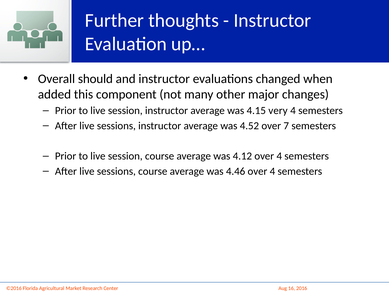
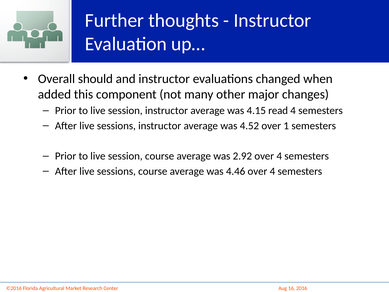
very: very -> read
7: 7 -> 1
4.12: 4.12 -> 2.92
